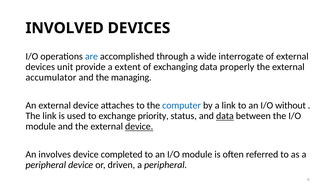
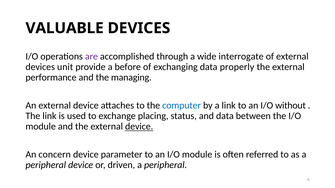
INVOLVED: INVOLVED -> VALUABLE
are colour: blue -> purple
extent: extent -> before
accumulator: accumulator -> performance
priority: priority -> placing
data at (225, 116) underline: present -> none
involves: involves -> concern
completed: completed -> parameter
